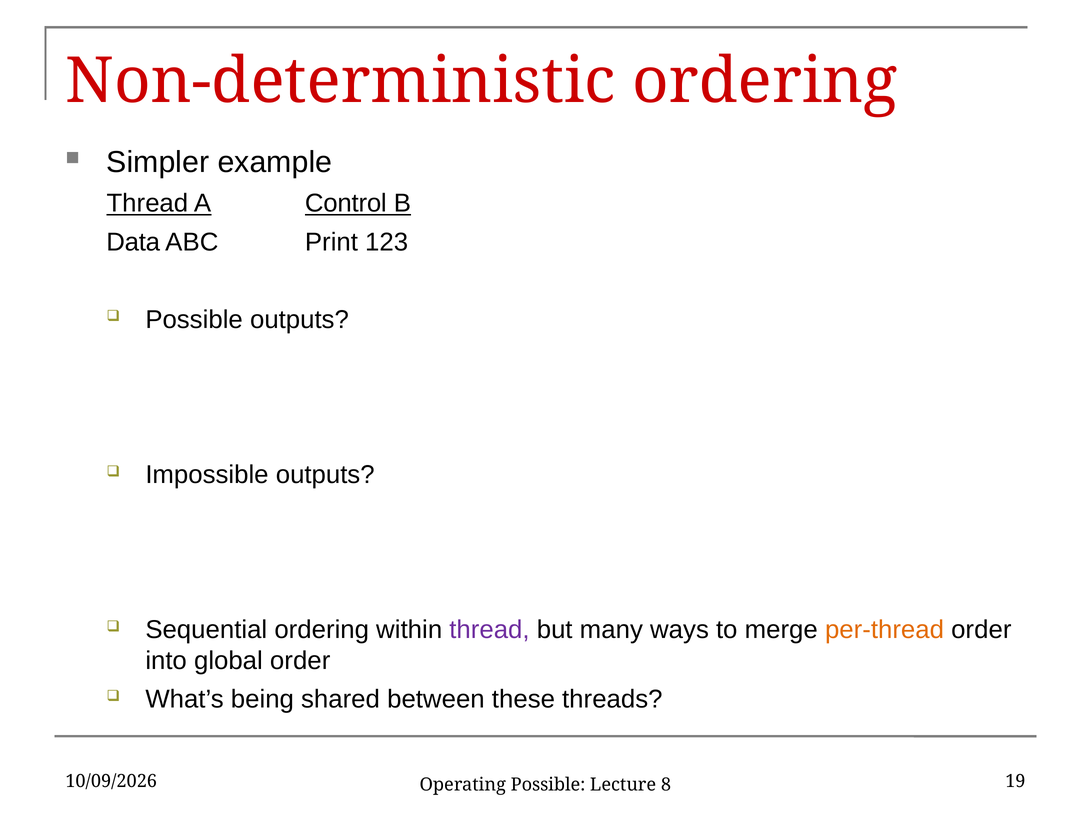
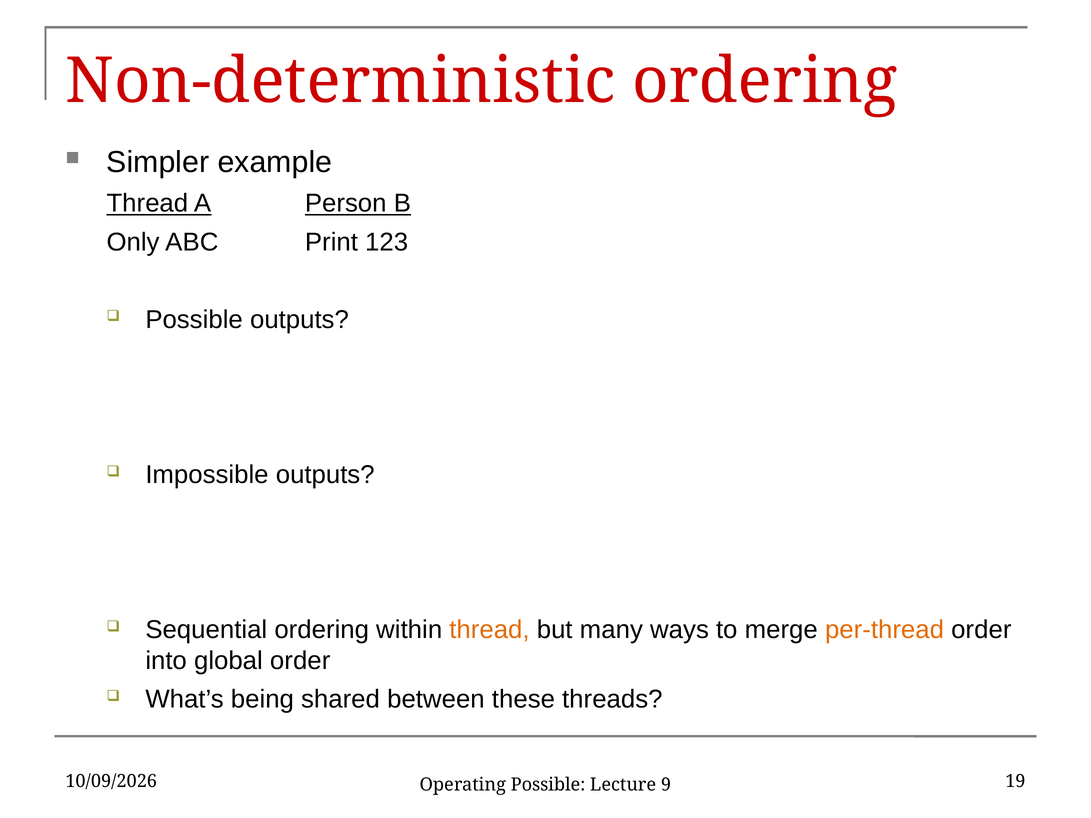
Control: Control -> Person
Data: Data -> Only
thread at (489, 630) colour: purple -> orange
8: 8 -> 9
